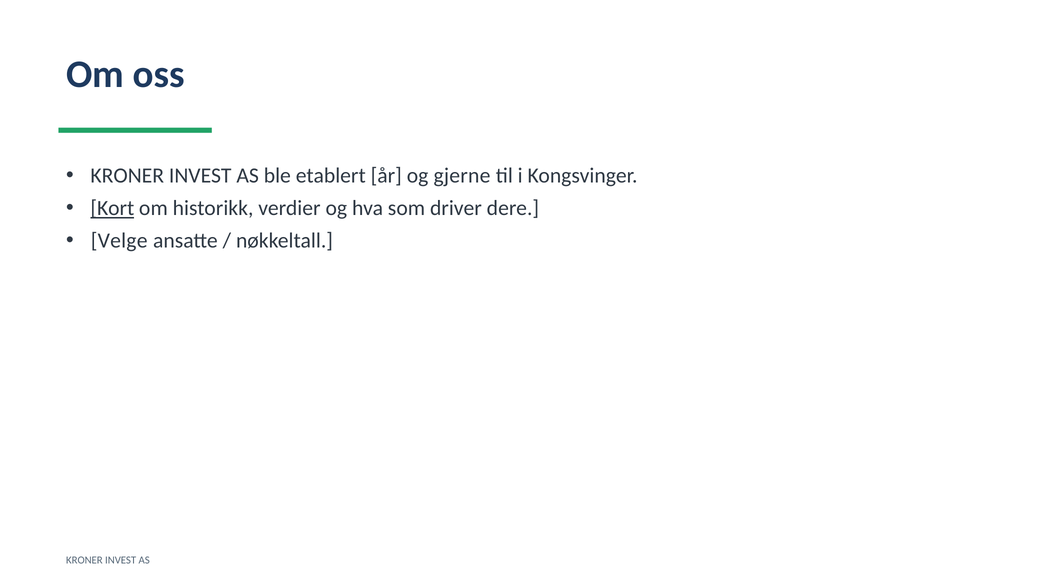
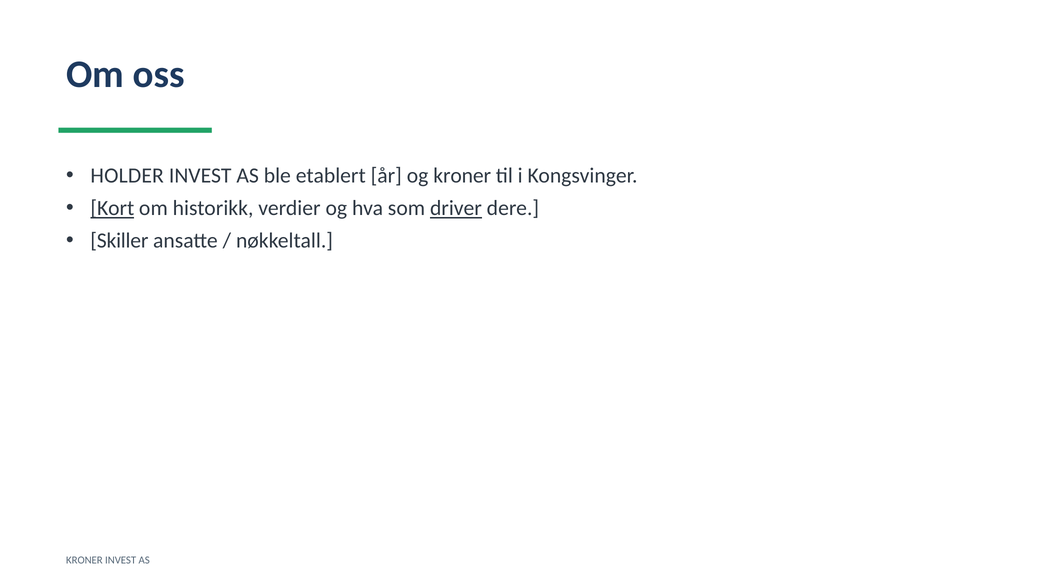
KRONER at (127, 176): KRONER -> HOLDER
og gjerne: gjerne -> kroner
driver underline: none -> present
Velge: Velge -> Skiller
